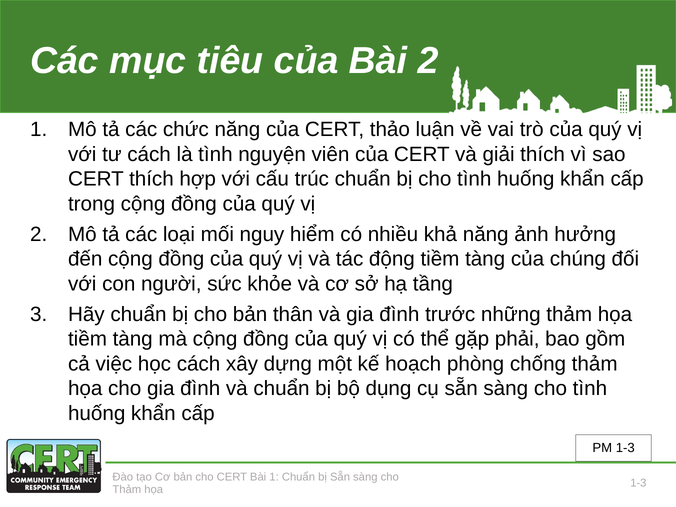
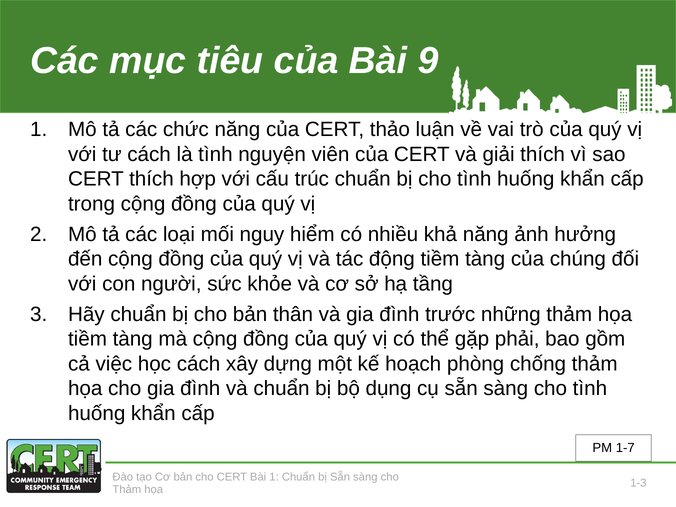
Bài 2: 2 -> 9
PM 1-3: 1-3 -> 1-7
